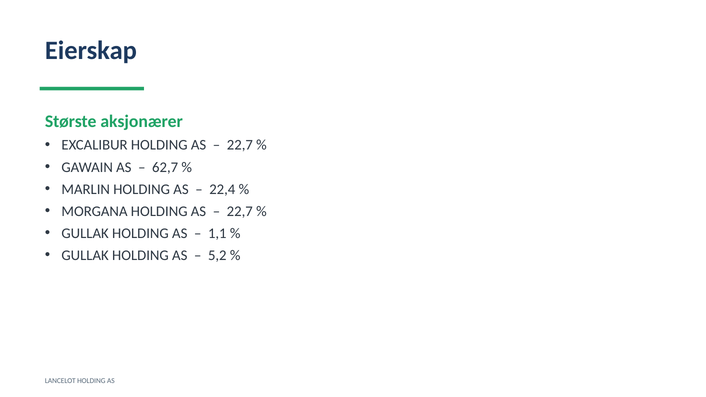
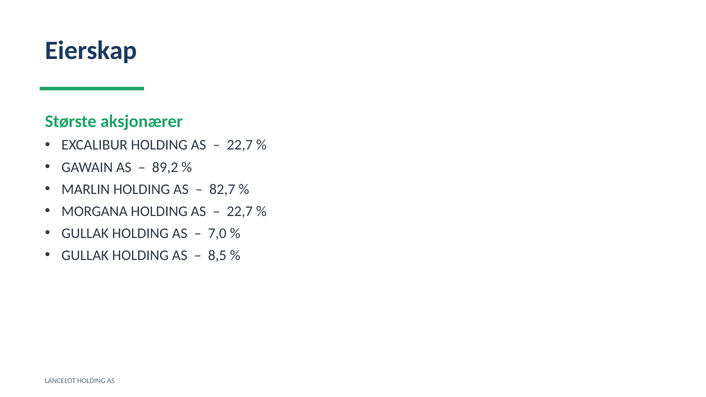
62,7: 62,7 -> 89,2
22,4: 22,4 -> 82,7
1,1: 1,1 -> 7,0
5,2: 5,2 -> 8,5
